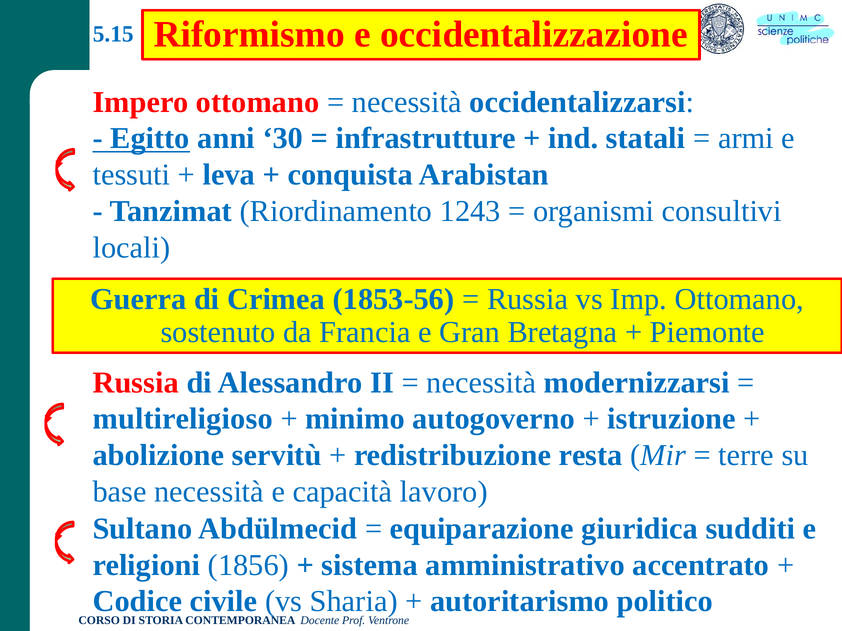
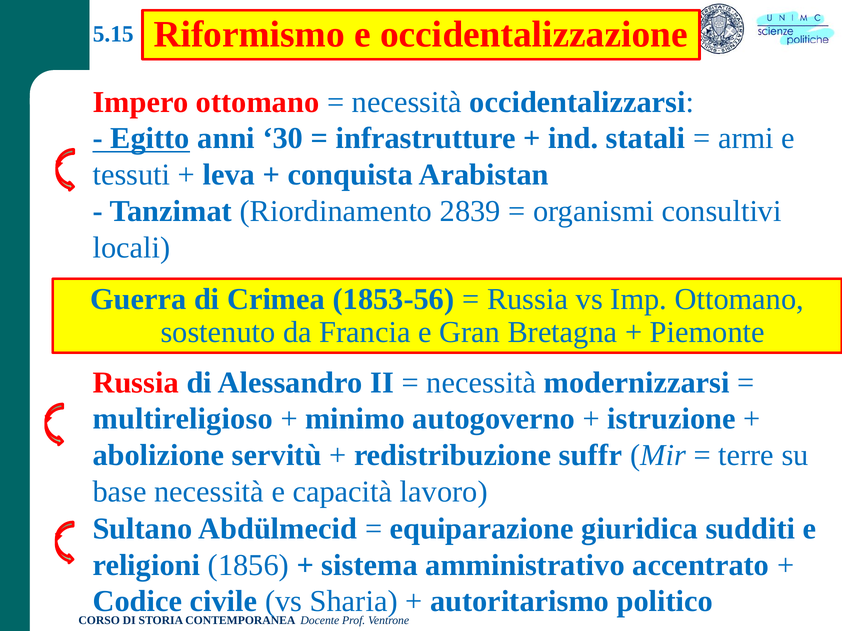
1243: 1243 -> 2839
resta: resta -> suffr
